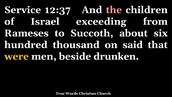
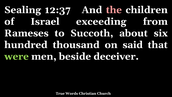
Service: Service -> Sealing
were colour: yellow -> light green
drunken: drunken -> deceiver
